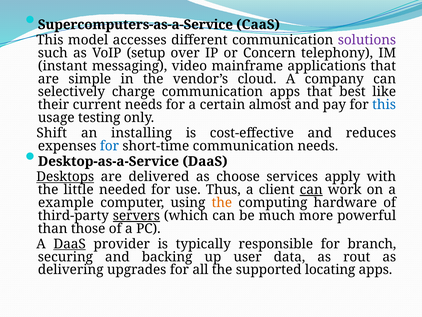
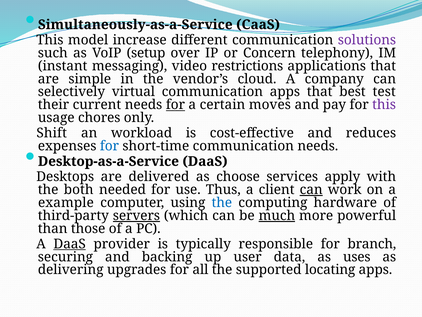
Supercomputers-as-a-Service: Supercomputers-as-a-Service -> Simultaneously-as-a-Service
accesses: accesses -> increase
mainframe: mainframe -> restrictions
charge: charge -> virtual
like: like -> test
for at (175, 105) underline: none -> present
almost: almost -> moves
this at (384, 105) colour: blue -> purple
testing: testing -> chores
installing: installing -> workload
Desktops underline: present -> none
little: little -> both
the at (222, 202) colour: orange -> blue
much underline: none -> present
rout: rout -> uses
